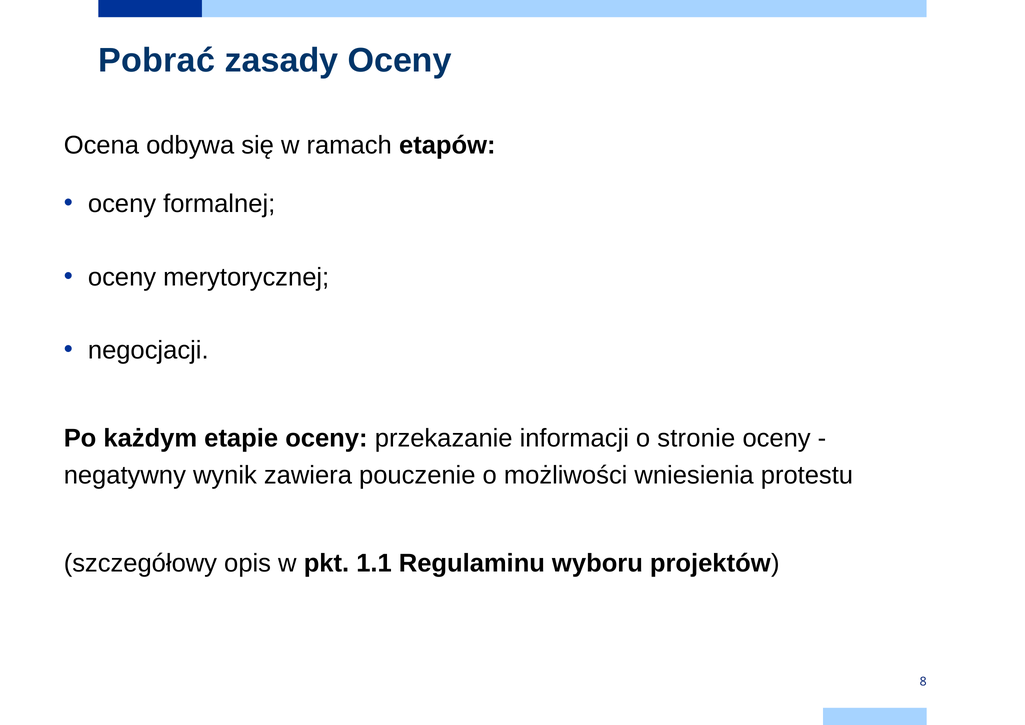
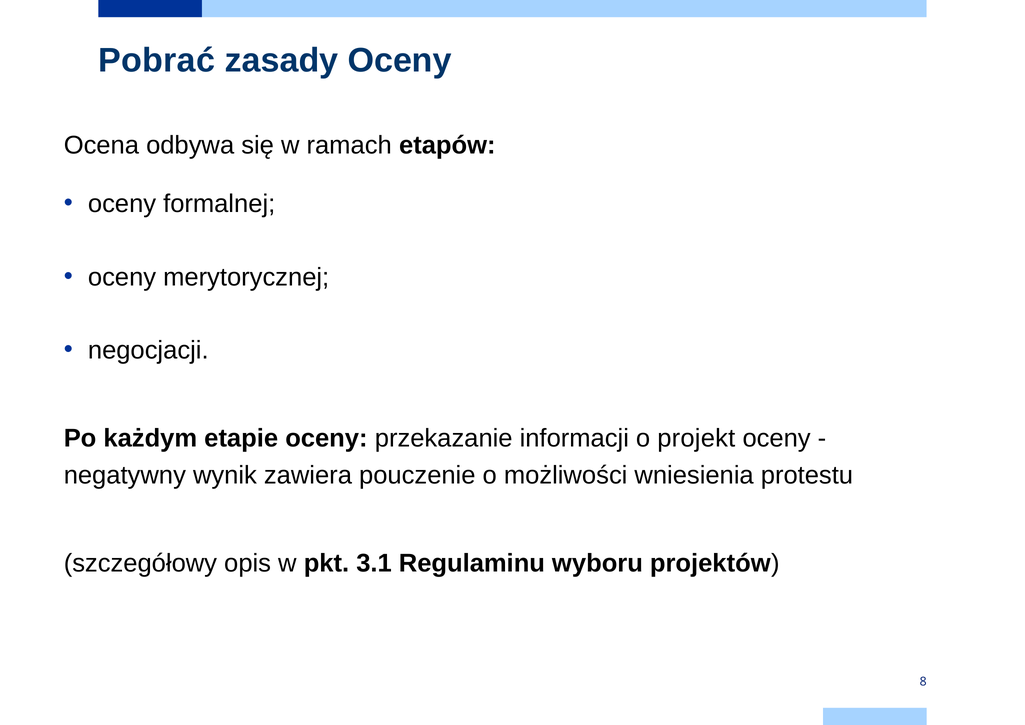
stronie: stronie -> projekt
1.1: 1.1 -> 3.1
